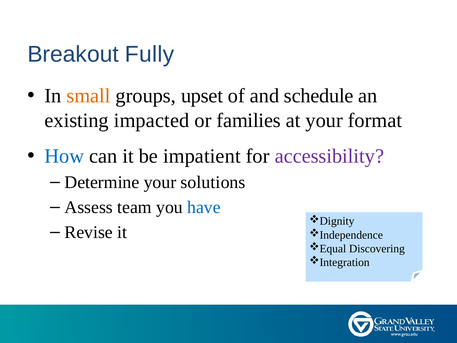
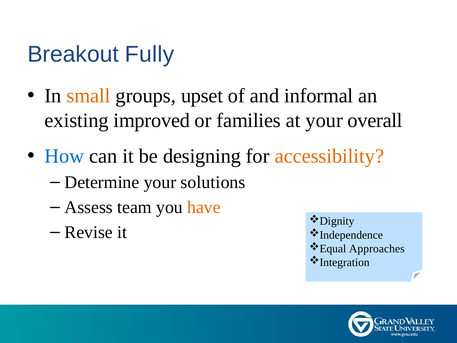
schedule: schedule -> informal
impacted: impacted -> improved
format: format -> overall
impatient: impatient -> designing
accessibility colour: purple -> orange
have colour: blue -> orange
Discovering: Discovering -> Approaches
